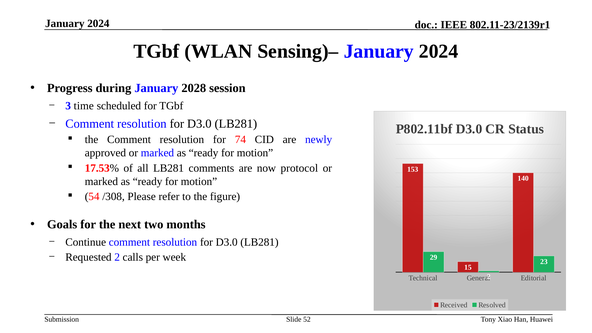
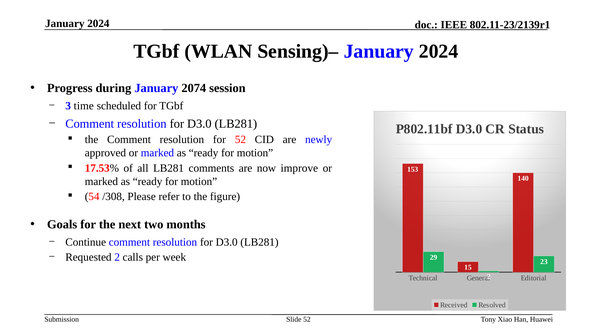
2028: 2028 -> 2074
for 74: 74 -> 52
protocol: protocol -> improve
